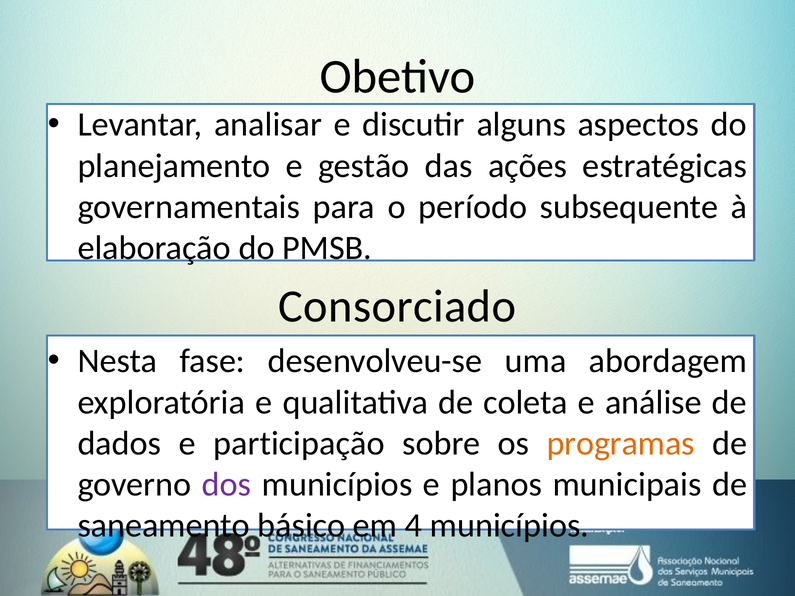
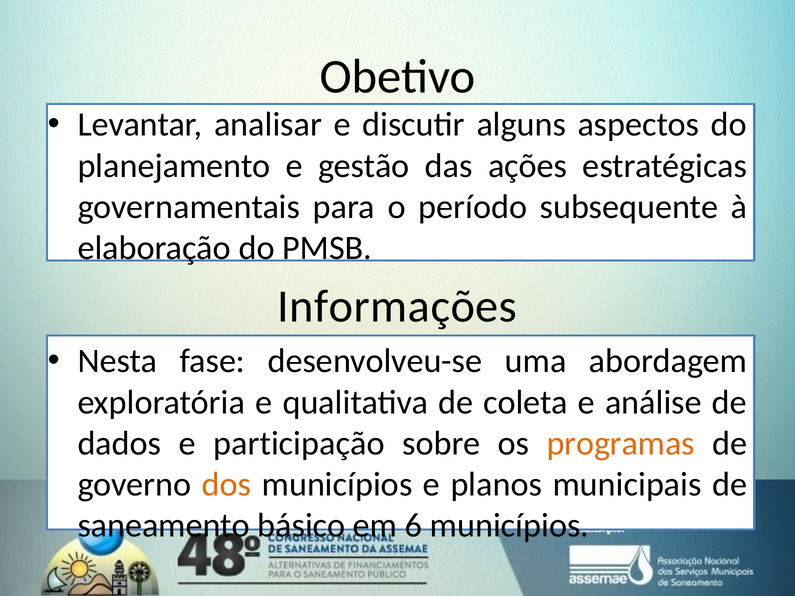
Consorciado: Consorciado -> Informações
dos colour: purple -> orange
4: 4 -> 6
